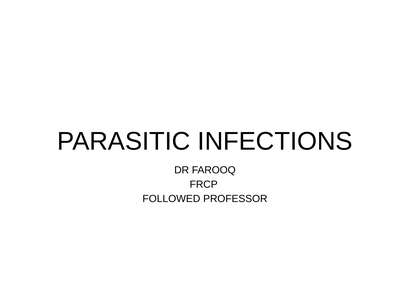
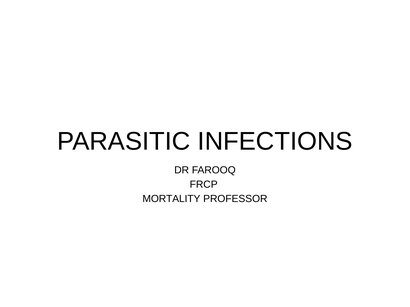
FOLLOWED: FOLLOWED -> MORTALITY
